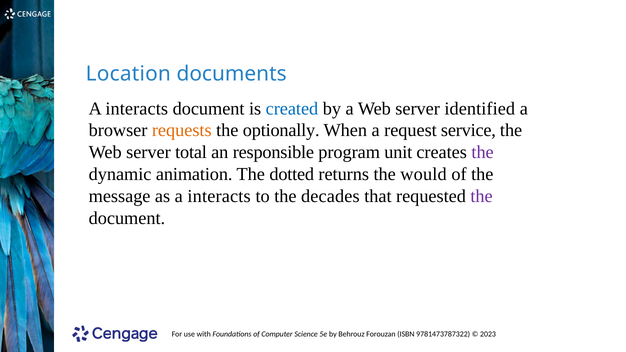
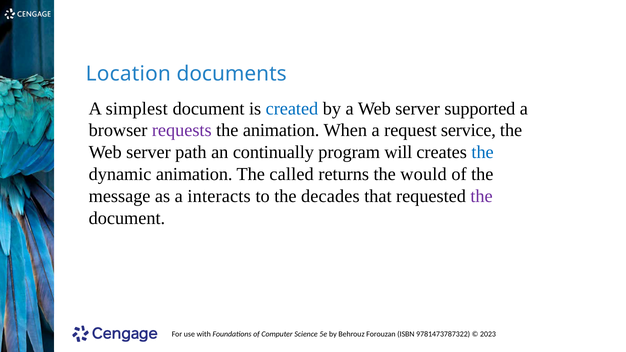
interacts at (137, 109): interacts -> simplest
identified: identified -> supported
requests colour: orange -> purple
the optionally: optionally -> animation
total: total -> path
responsible: responsible -> continually
unit: unit -> will
the at (483, 152) colour: purple -> blue
dotted: dotted -> called
